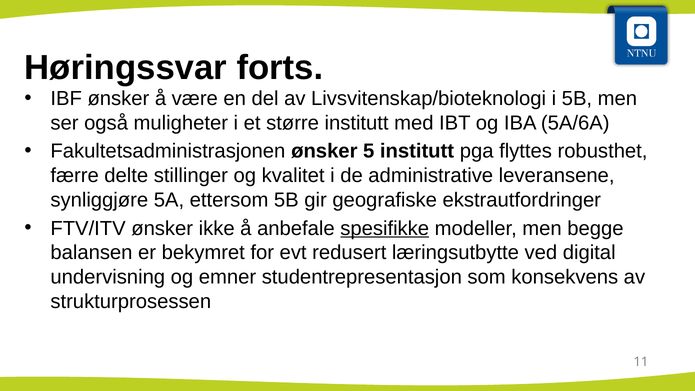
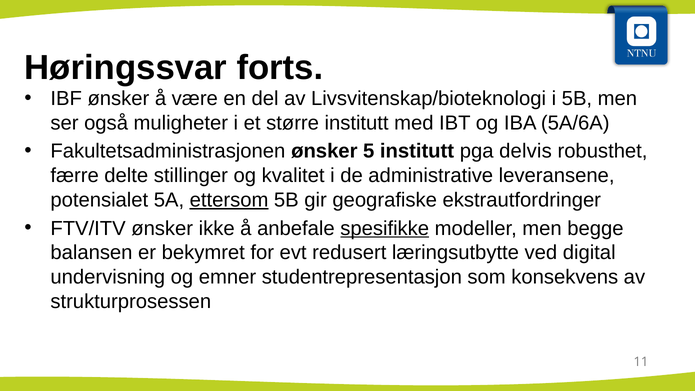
flyttes: flyttes -> delvis
synliggjøre: synliggjøre -> potensialet
ettersom underline: none -> present
